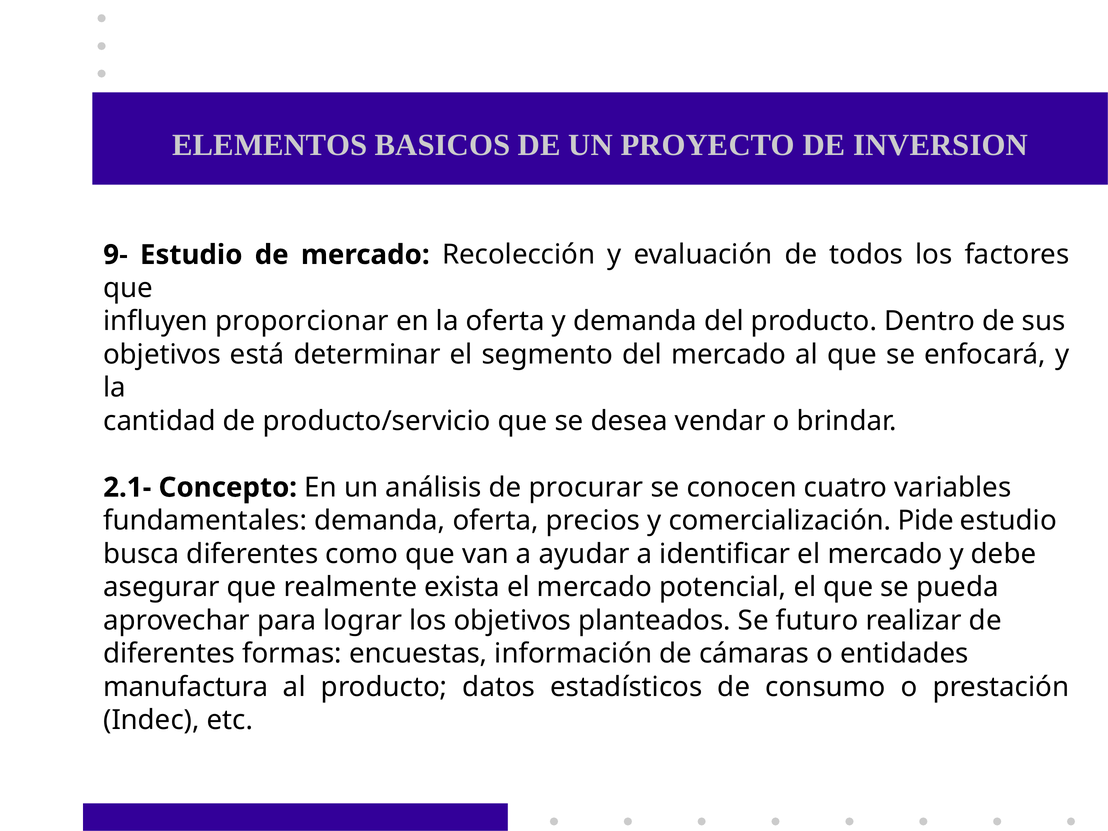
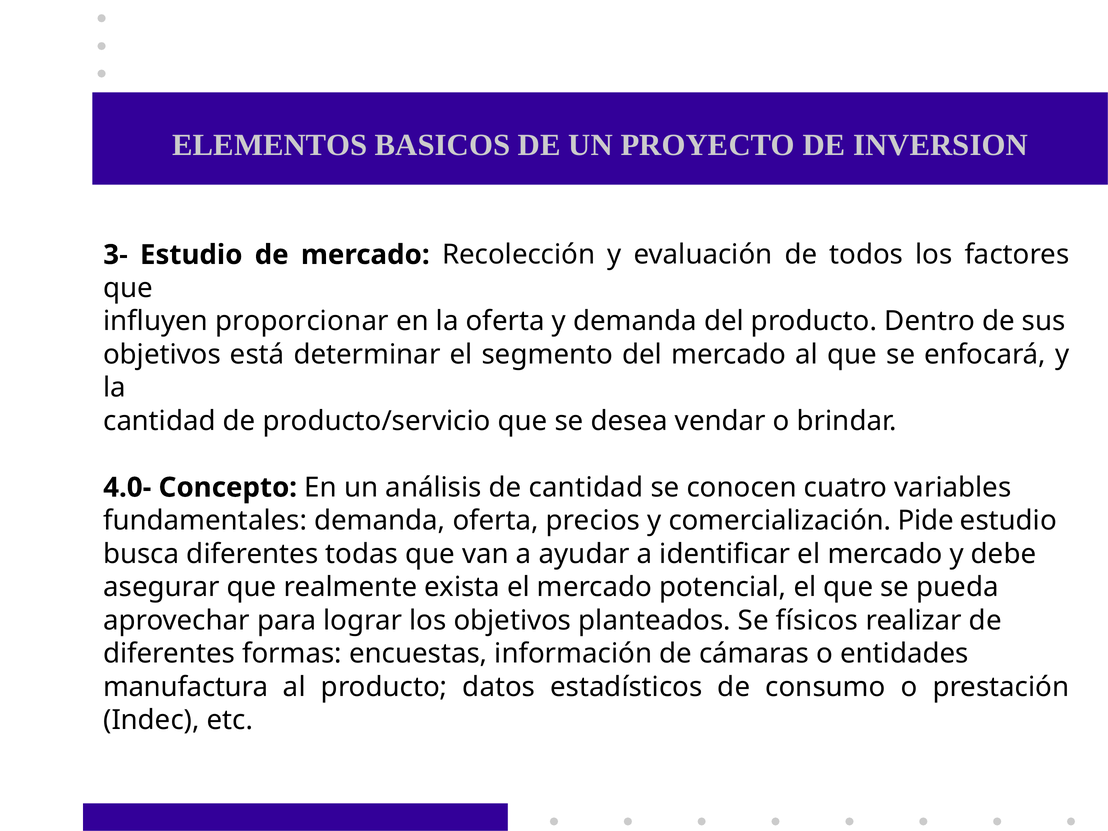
9-: 9- -> 3-
2.1-: 2.1- -> 4.0-
de procurar: procurar -> cantidad
como: como -> todas
futuro: futuro -> físicos
